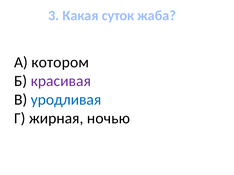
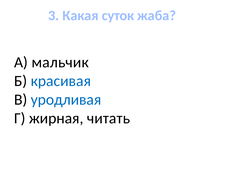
котором: котором -> мальчик
красивая colour: purple -> blue
ночью: ночью -> читать
